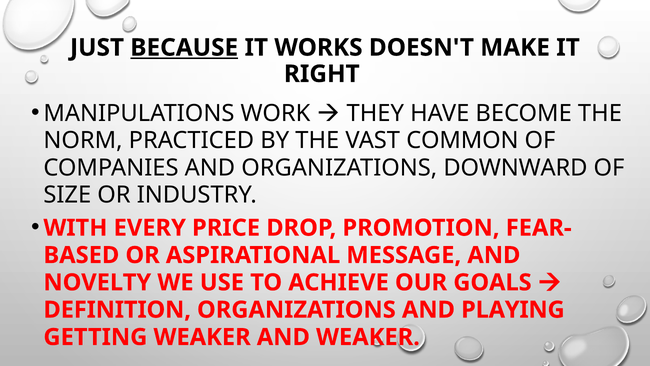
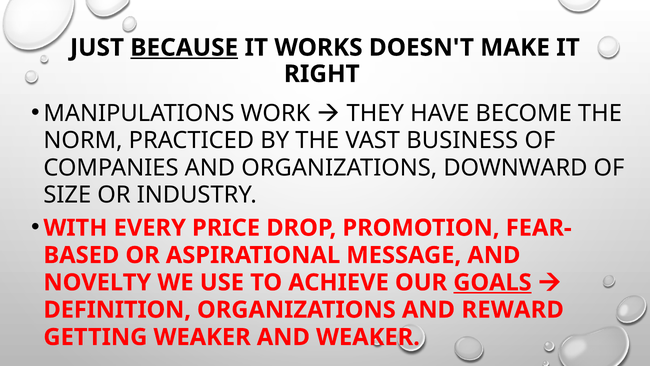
COMMON: COMMON -> BUSINESS
GOALS underline: none -> present
PLAYING: PLAYING -> REWARD
